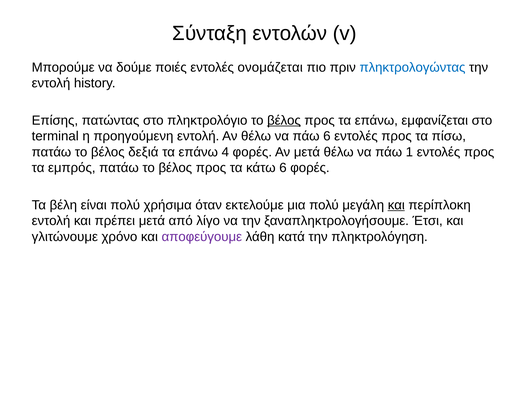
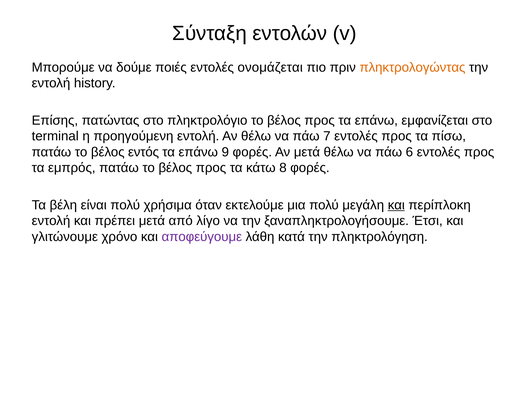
πληκτρολογώντας colour: blue -> orange
βέλος at (284, 120) underline: present -> none
πάω 6: 6 -> 7
δεξιά: δεξιά -> εντός
4: 4 -> 9
1: 1 -> 6
κάτω 6: 6 -> 8
